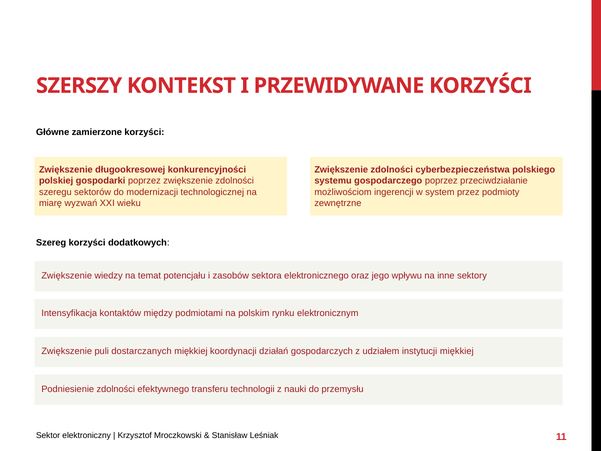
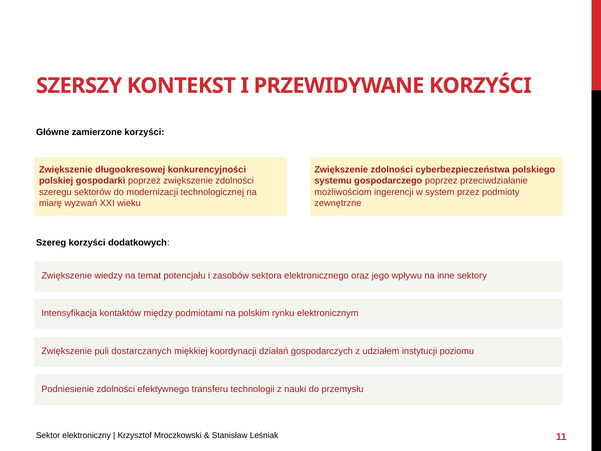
instytucji miękkiej: miękkiej -> poziomu
